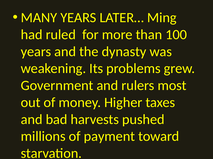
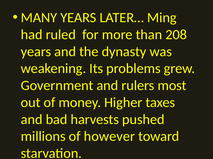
100: 100 -> 208
payment: payment -> however
